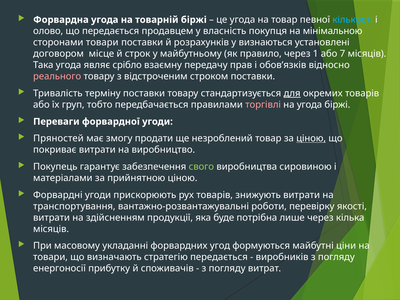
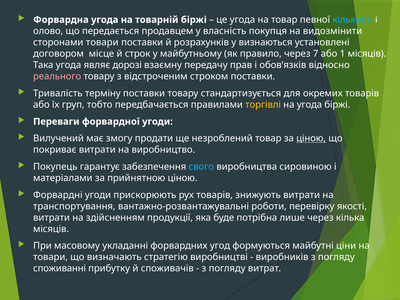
мінімальною: мінімальною -> видозмінити
1: 1 -> 7
7: 7 -> 1
срібло: срібло -> дорозі
для underline: present -> none
торгівлі colour: pink -> yellow
Пряностей: Пряностей -> Вилучений
свого colour: light green -> light blue
стратегію передається: передається -> виробництві
енергоносії: енергоносії -> споживанні
